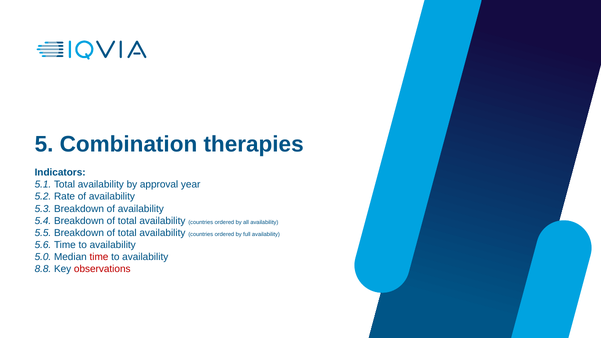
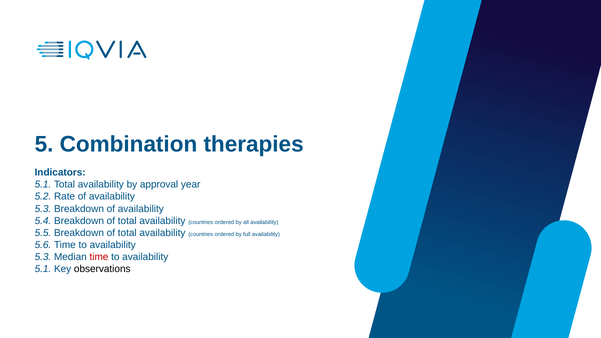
5.0 at (43, 257): 5.0 -> 5.3
8.8 at (43, 269): 8.8 -> 5.1
observations colour: red -> black
